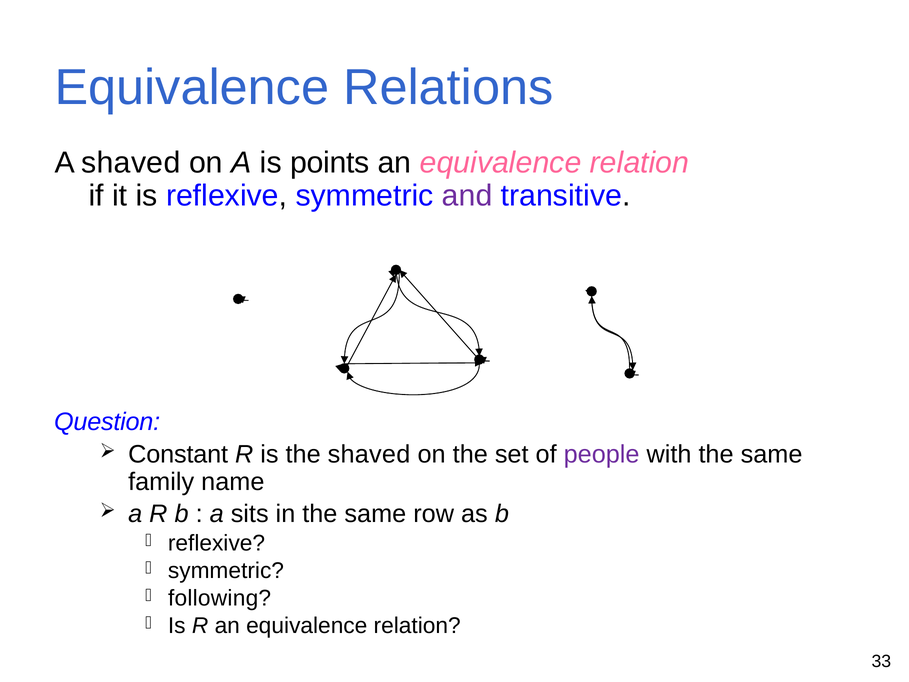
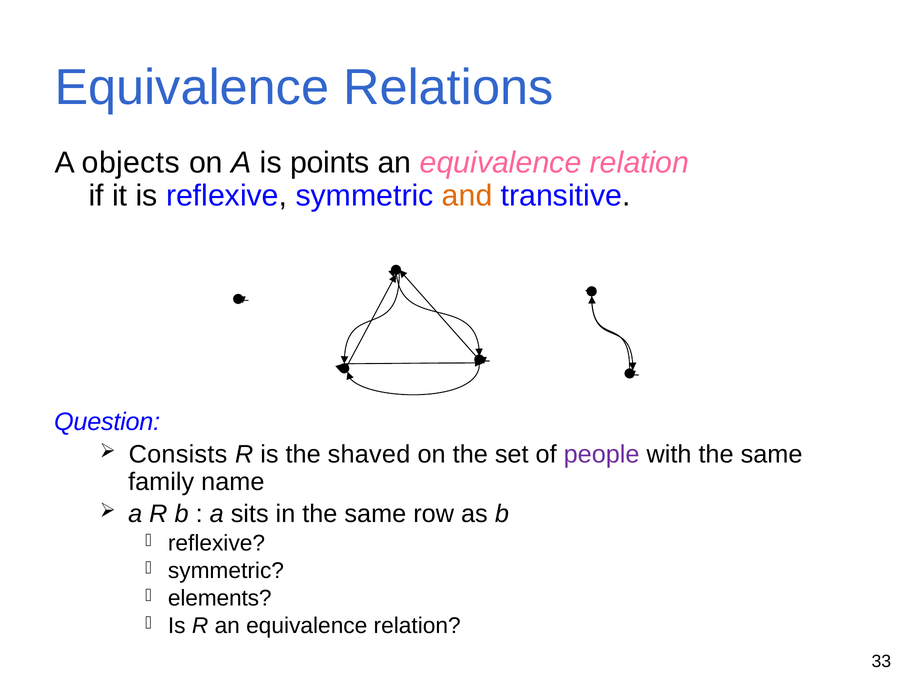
A shaved: shaved -> objects
and colour: purple -> orange
Constant: Constant -> Consists
following: following -> elements
